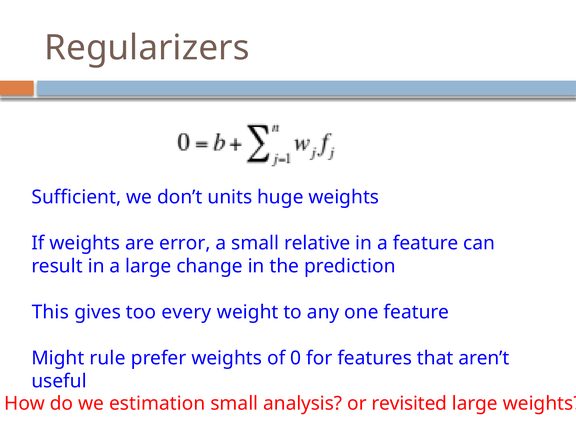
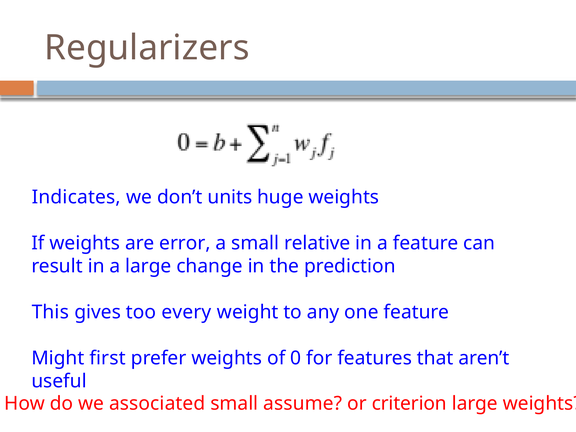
Sufficient: Sufficient -> Indicates
rule: rule -> first
estimation: estimation -> associated
analysis: analysis -> assume
revisited: revisited -> criterion
